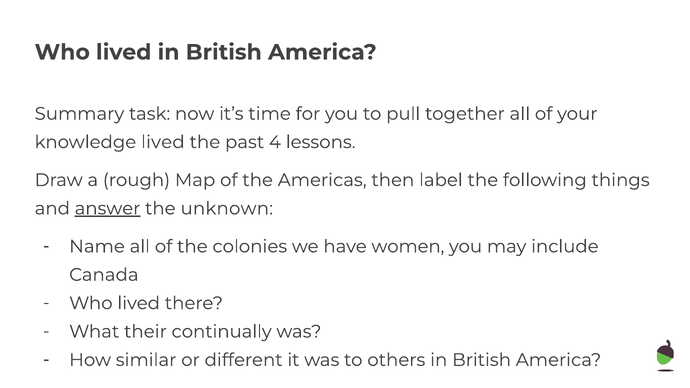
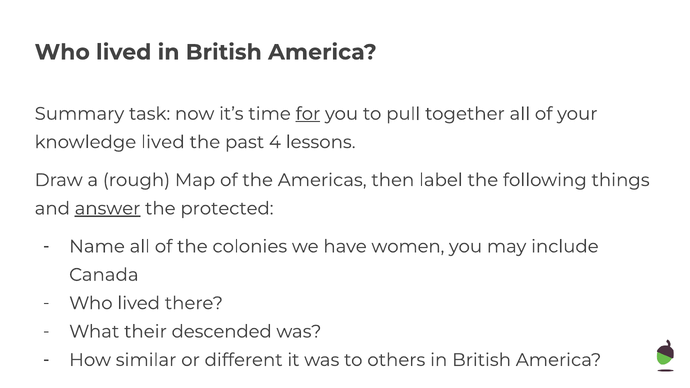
for underline: none -> present
unknown: unknown -> protected
continually: continually -> descended
